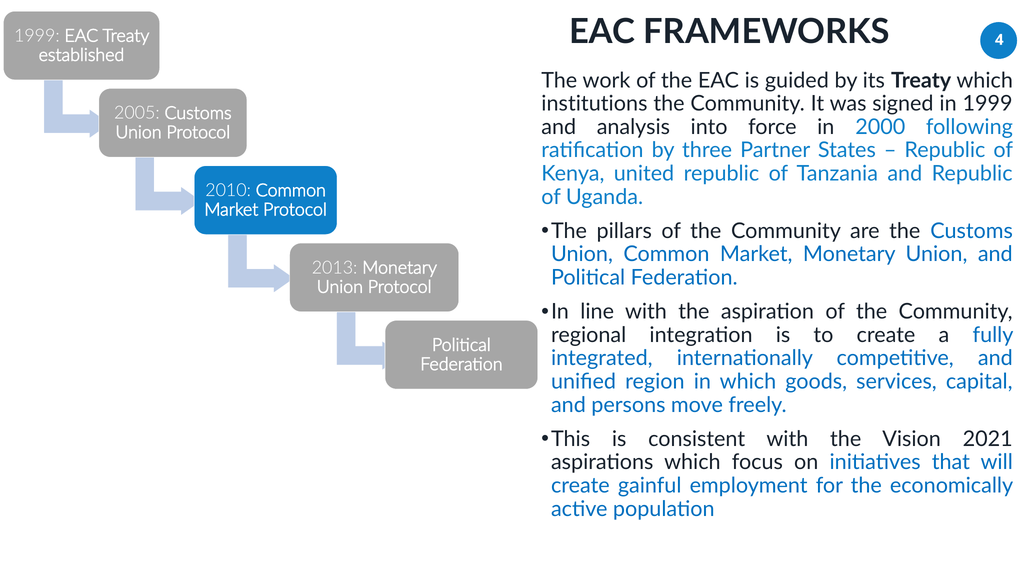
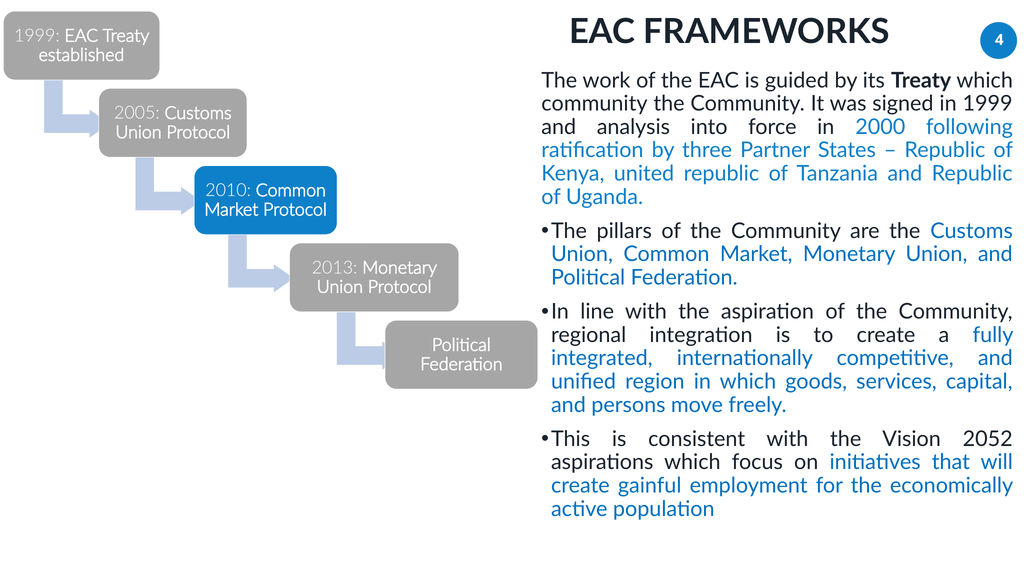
institutions at (594, 104): institutions -> community
2021: 2021 -> 2052
